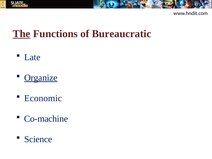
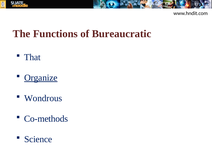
The underline: present -> none
Late: Late -> That
Economic: Economic -> Wondrous
Co-machine: Co-machine -> Co-methods
